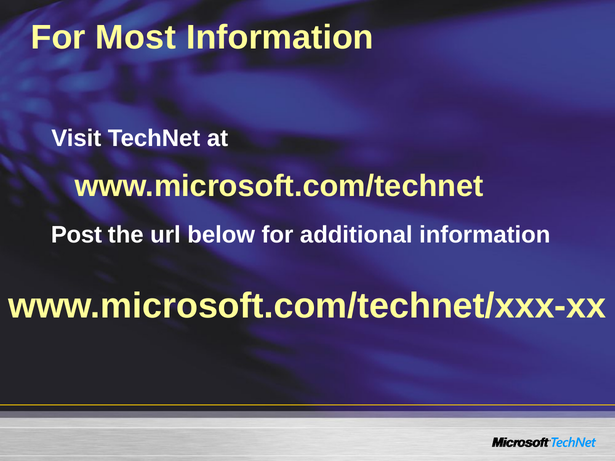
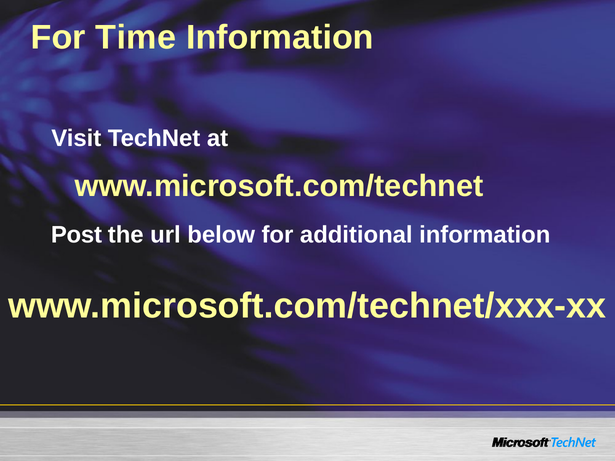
Most: Most -> Time
